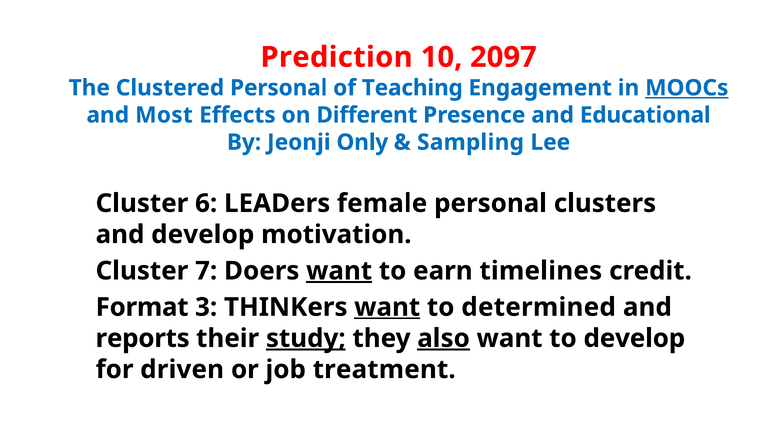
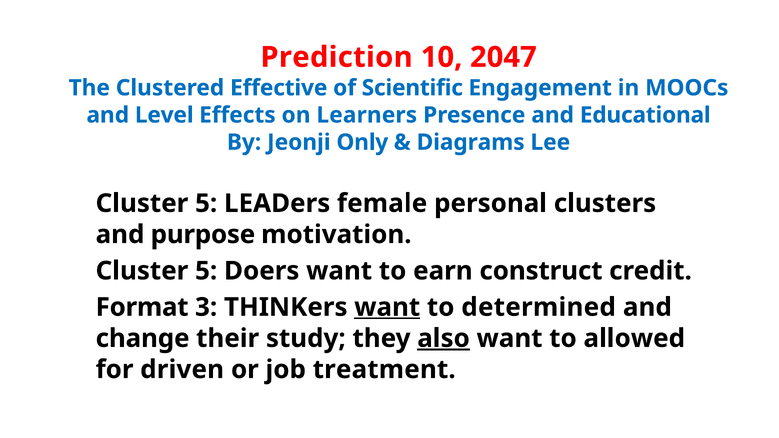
2097: 2097 -> 2047
Clustered Personal: Personal -> Effective
Teaching: Teaching -> Scientific
MOOCs underline: present -> none
Most: Most -> Level
Different: Different -> Learners
Sampling: Sampling -> Diagrams
6 at (206, 203): 6 -> 5
and develop: develop -> purpose
7 at (206, 271): 7 -> 5
want at (339, 271) underline: present -> none
timelines: timelines -> construct
reports: reports -> change
study underline: present -> none
to develop: develop -> allowed
